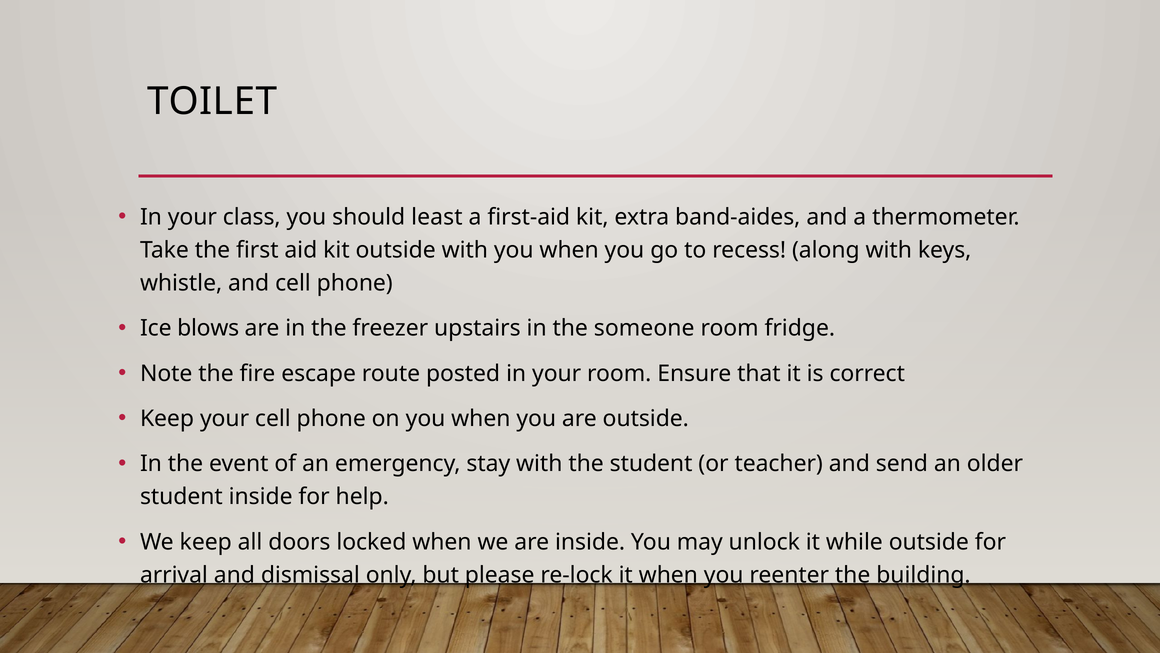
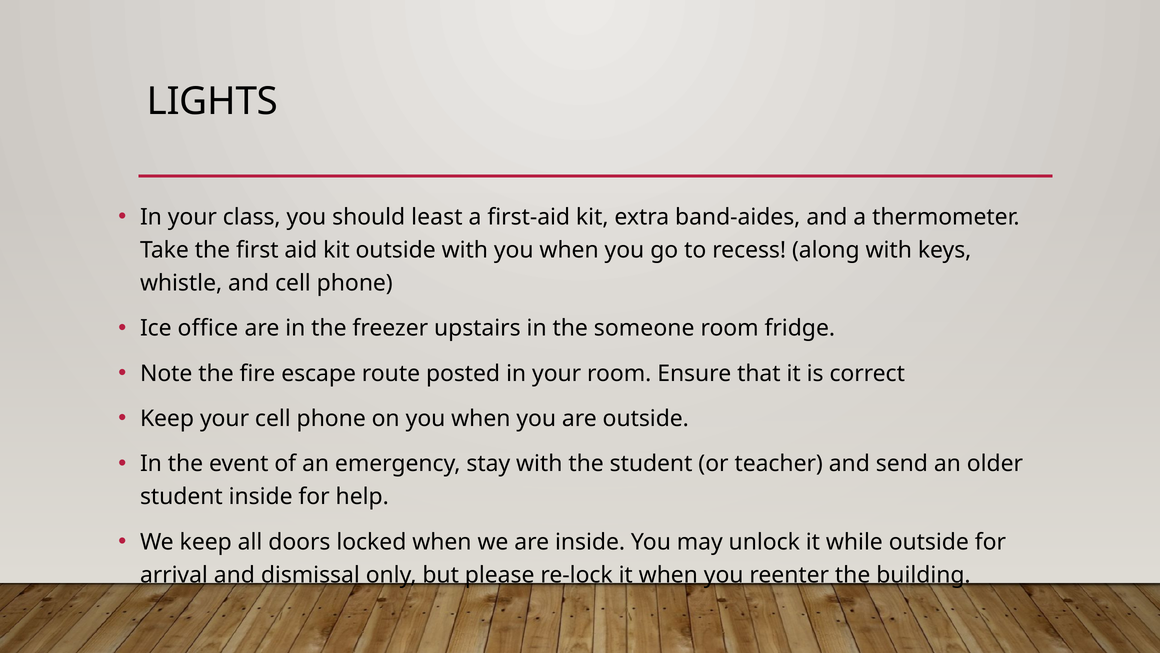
TOILET: TOILET -> LIGHTS
blows: blows -> office
